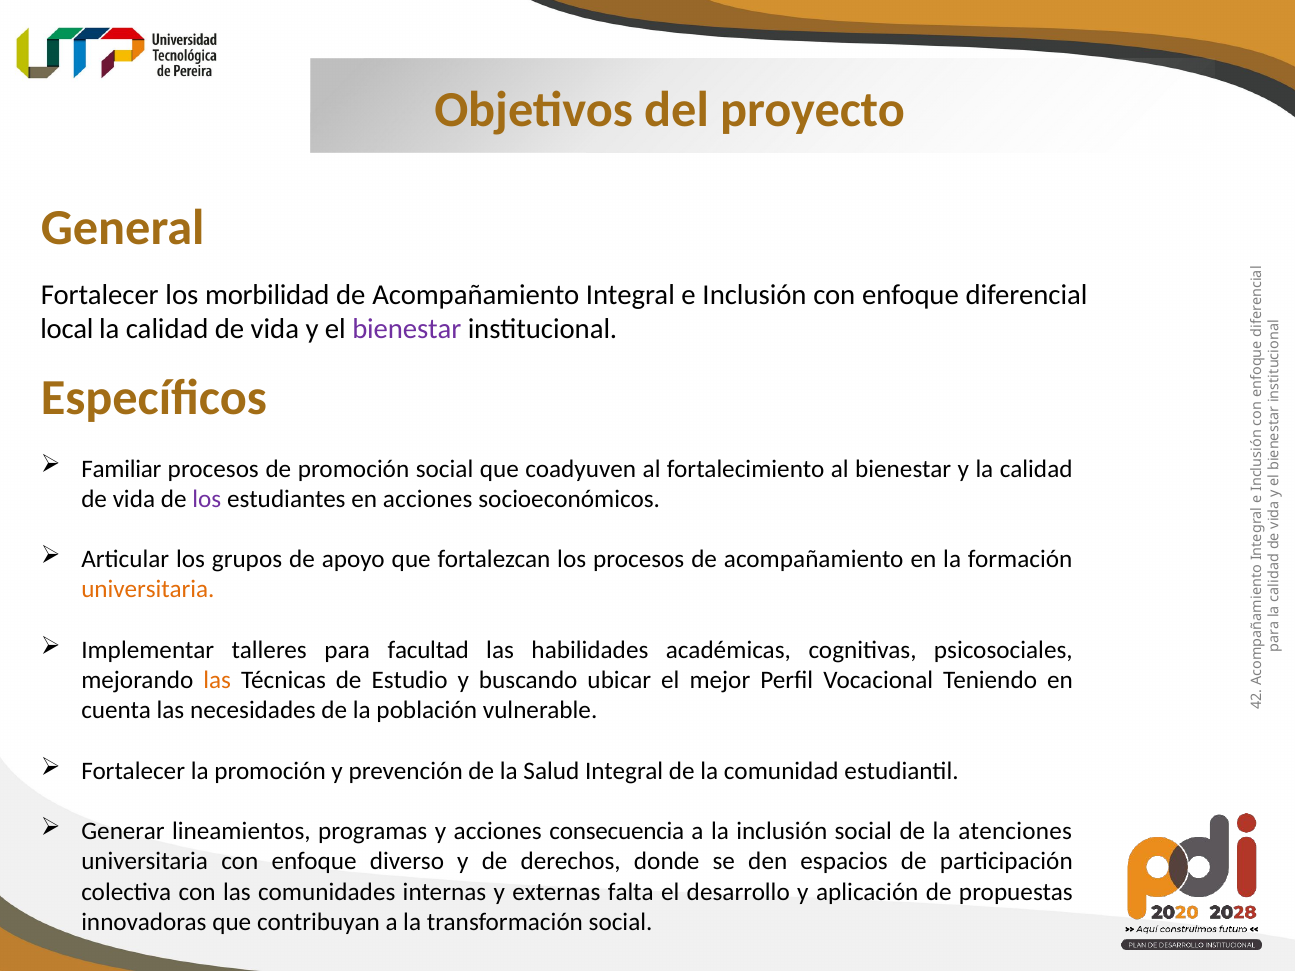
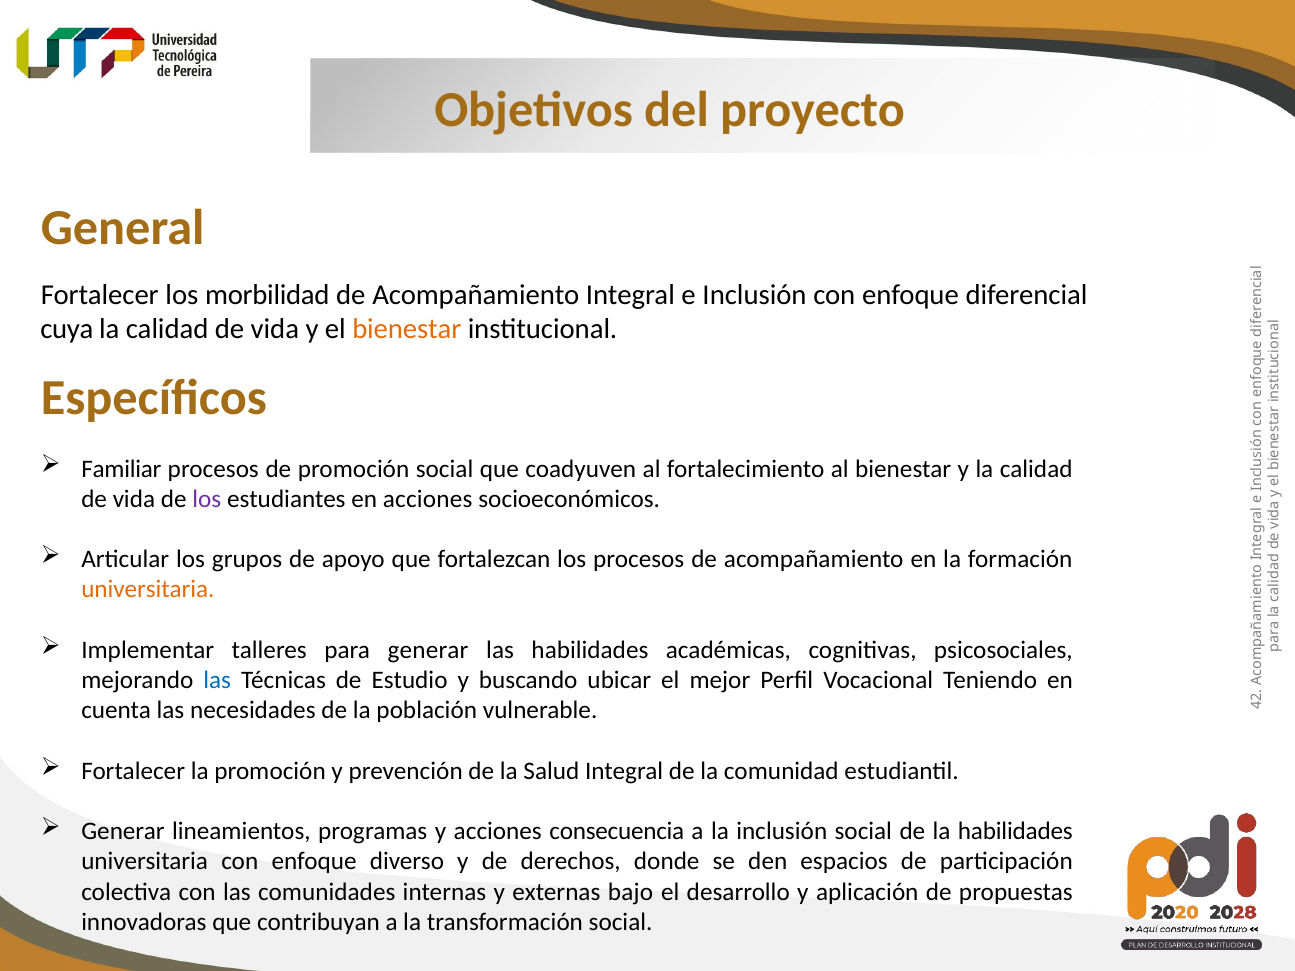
local: local -> cuya
bienestar at (407, 329) colour: purple -> orange
para facultad: facultad -> generar
las at (217, 680) colour: orange -> blue
la atenciones: atenciones -> habilidades
falta: falta -> bajo
